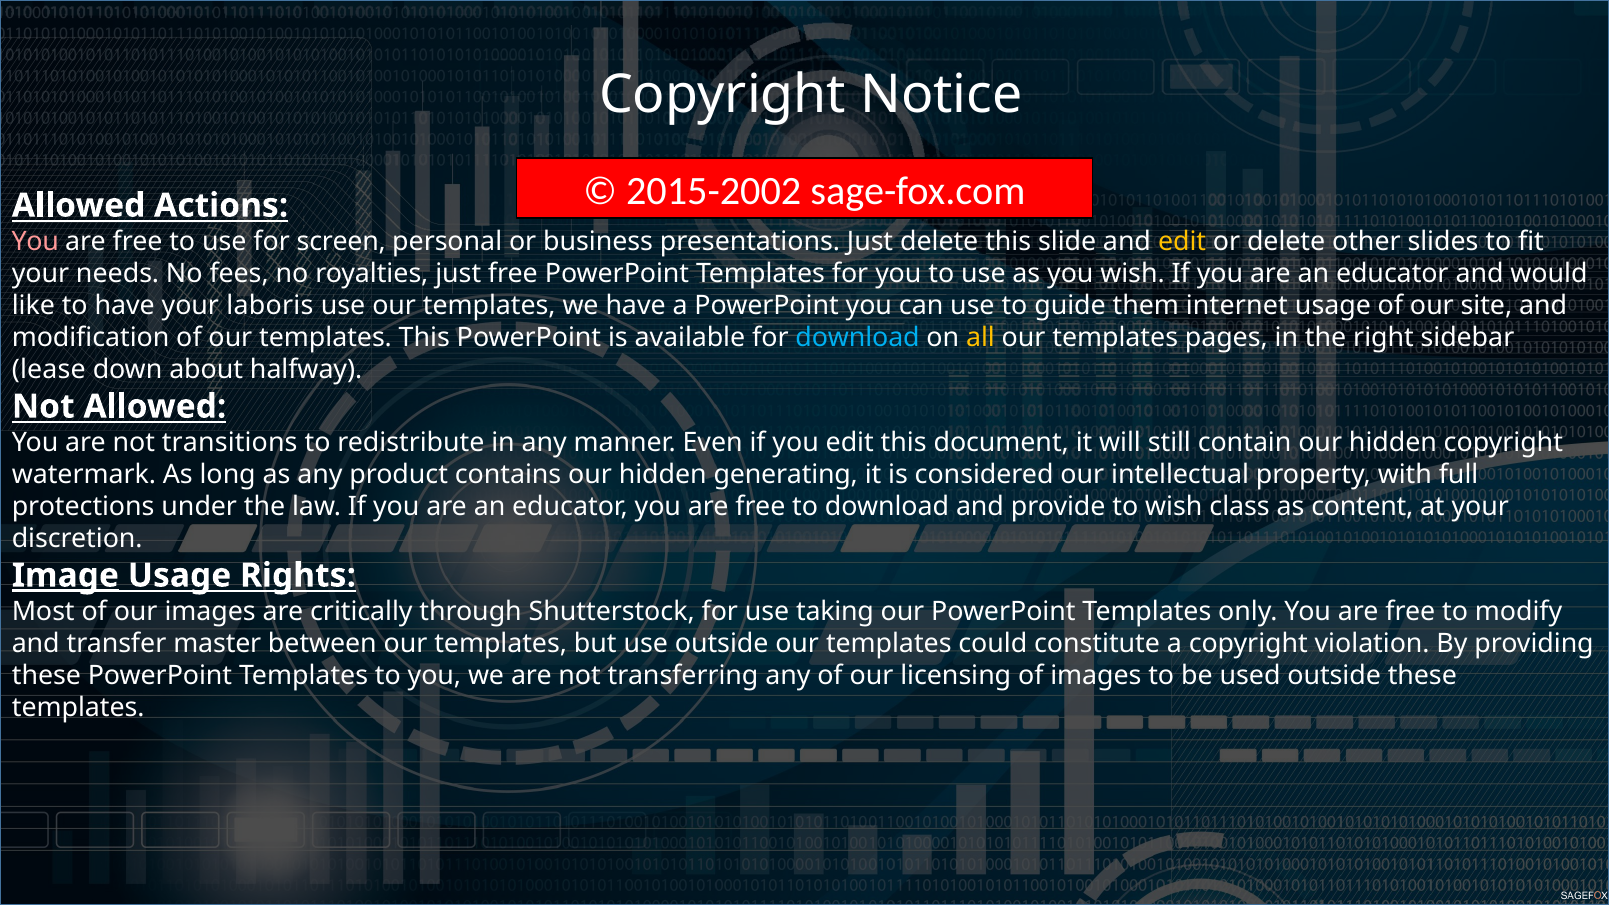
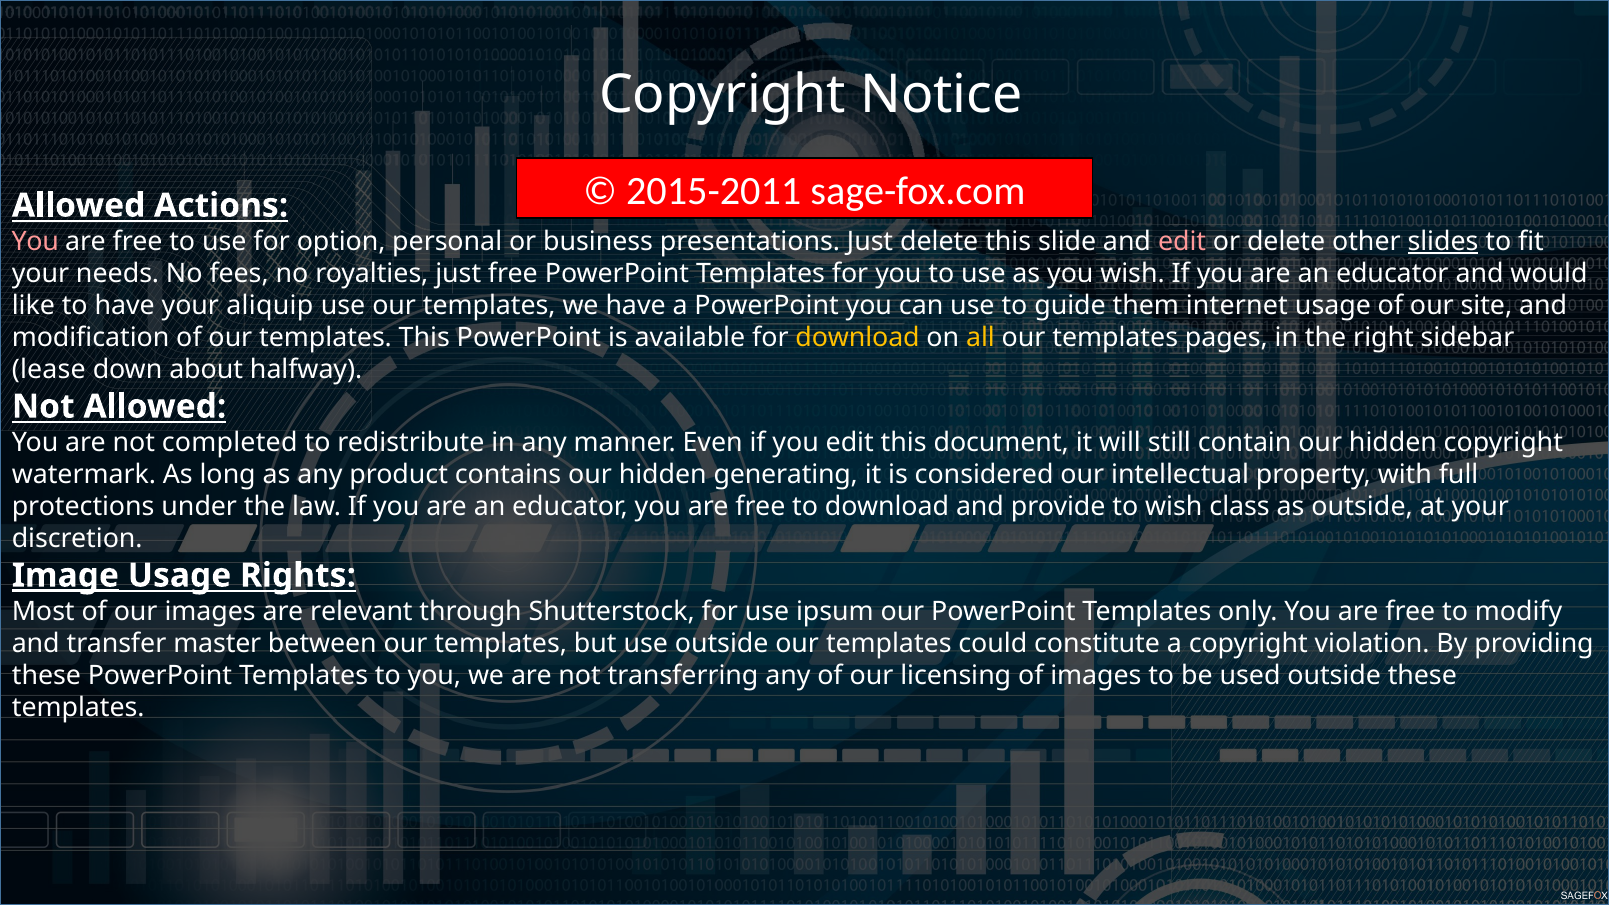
2015-2002: 2015-2002 -> 2015-2011
screen: screen -> option
edit at (1182, 241) colour: yellow -> pink
slides underline: none -> present
laboris: laboris -> aliquip
download at (858, 338) colour: light blue -> yellow
transitions: transitions -> completed
as content: content -> outside
critically: critically -> relevant
taking: taking -> ipsum
